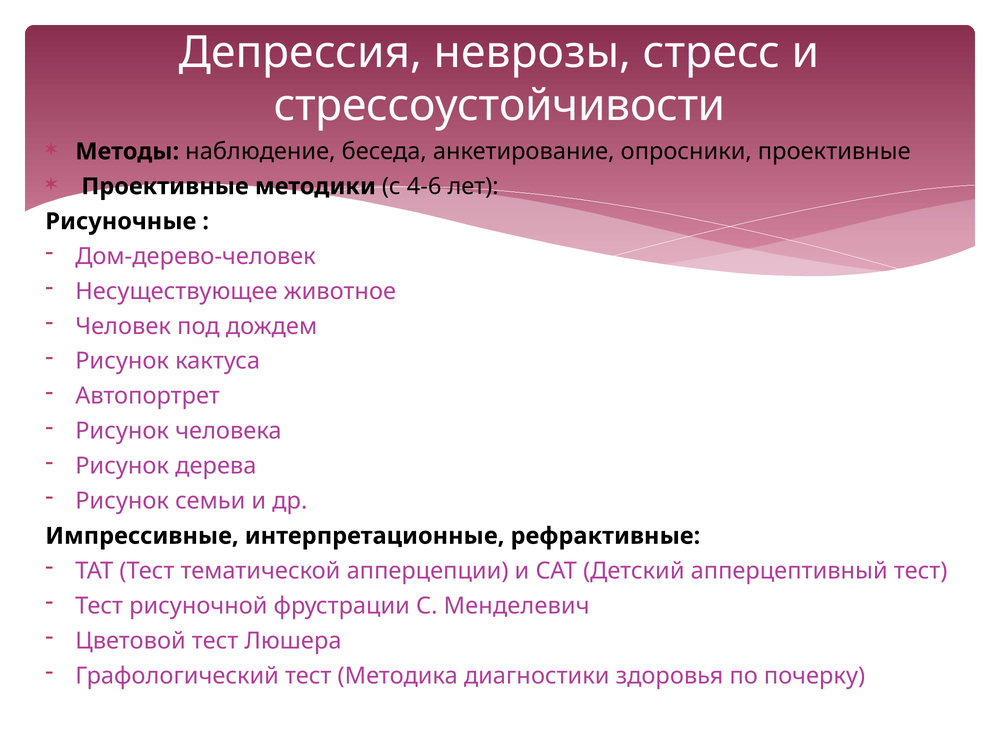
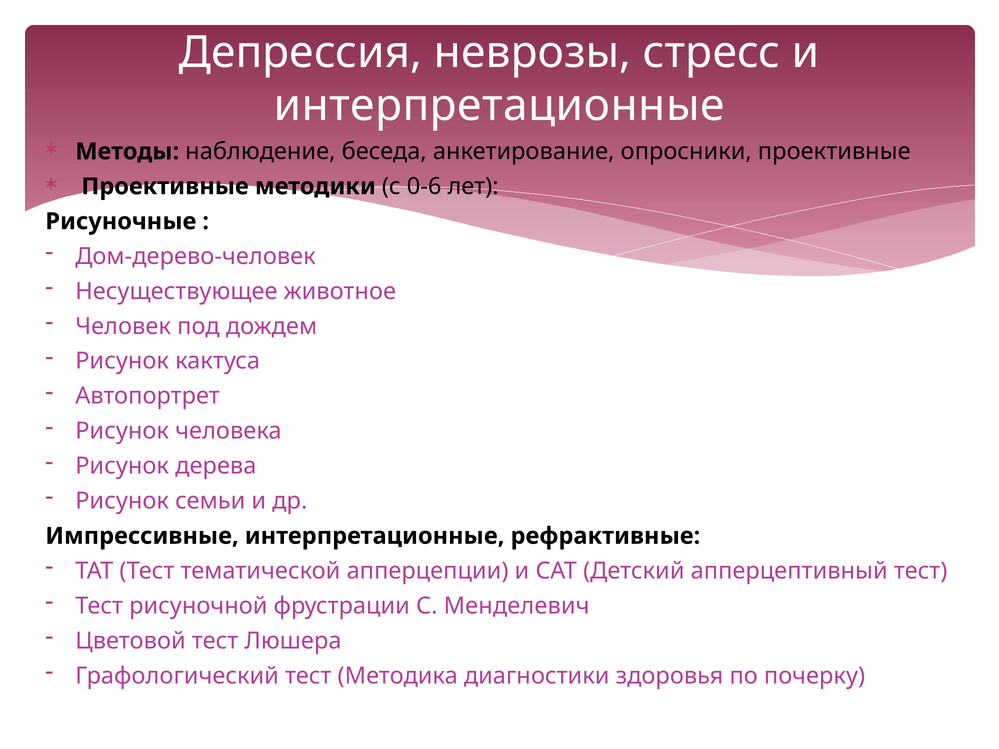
стрессоустойчивости at (500, 106): стрессоустойчивости -> интерпретационные
4-6: 4-6 -> 0-6
